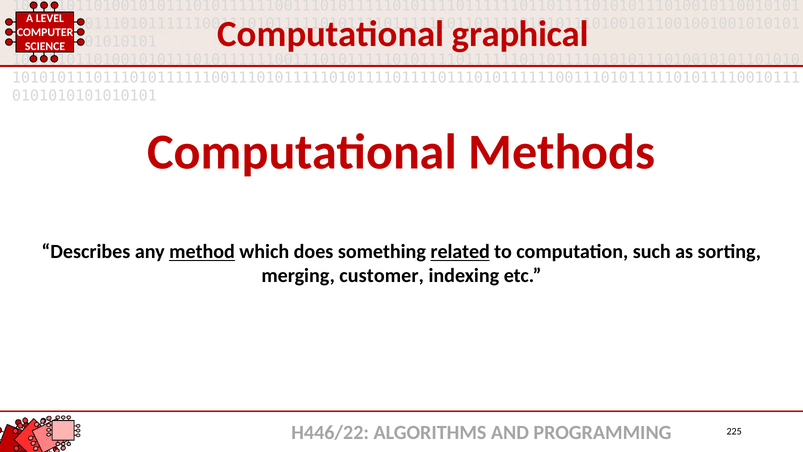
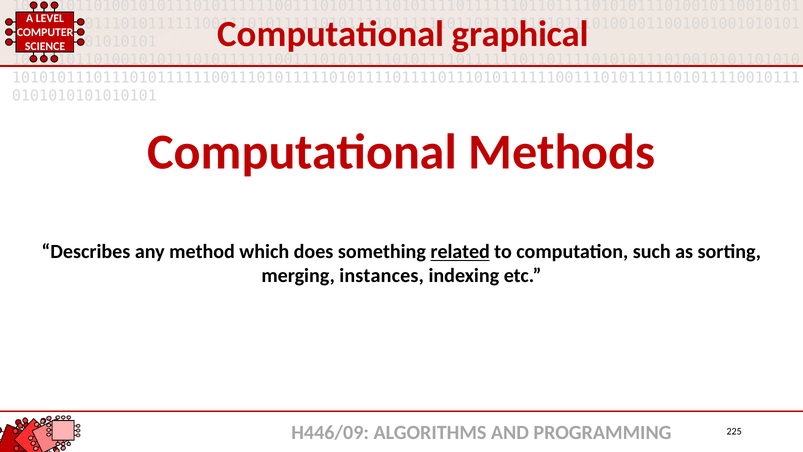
method underline: present -> none
customer: customer -> instances
H446/22: H446/22 -> H446/09
